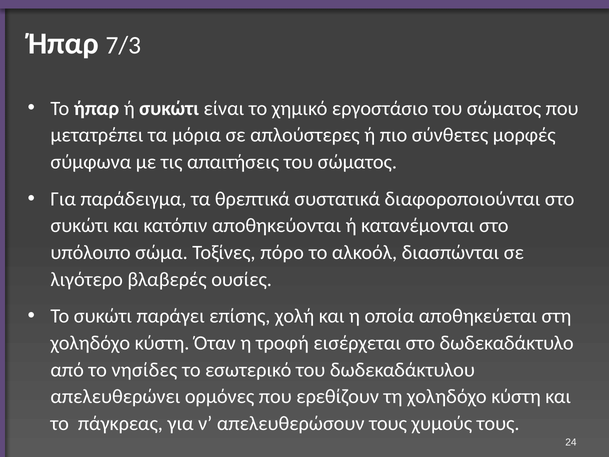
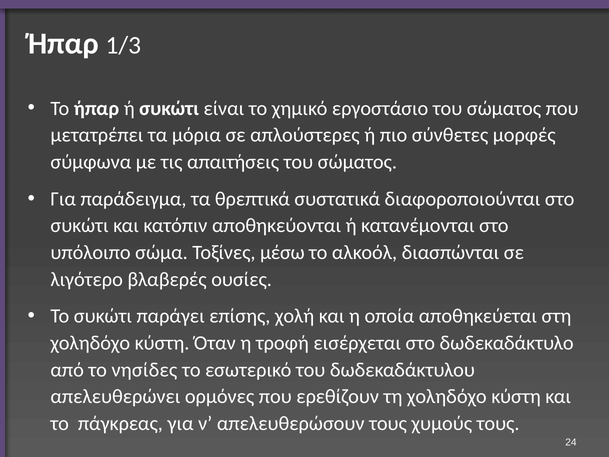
7/3: 7/3 -> 1/3
πόρο: πόρο -> μέσω
